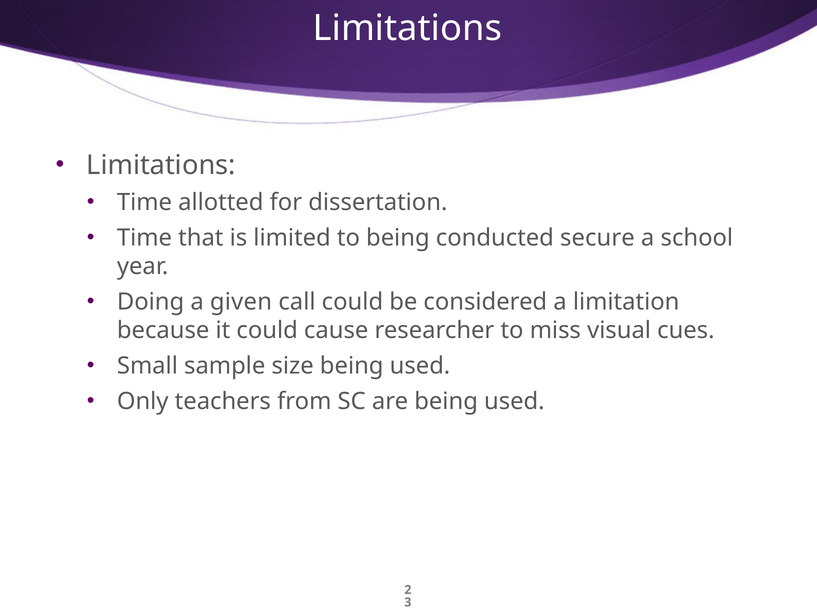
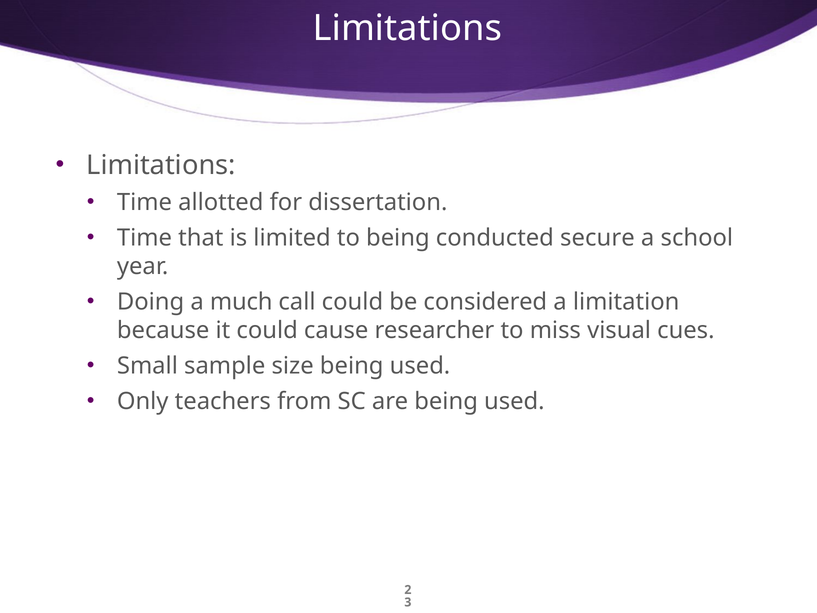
given: given -> much
